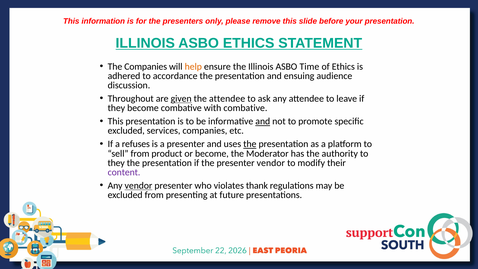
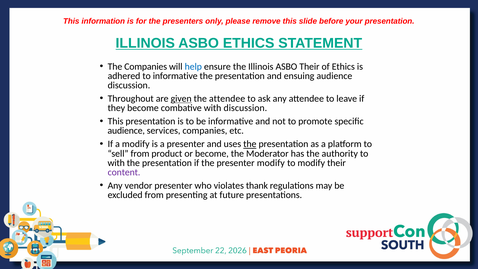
help colour: orange -> blue
ASBO Time: Time -> Their
to accordance: accordance -> informative
with combative: combative -> discussion
and at (263, 121) underline: present -> none
excluded at (126, 131): excluded -> audience
a refuses: refuses -> modify
they at (116, 163): they -> with
presenter vendor: vendor -> modify
vendor at (138, 186) underline: present -> none
